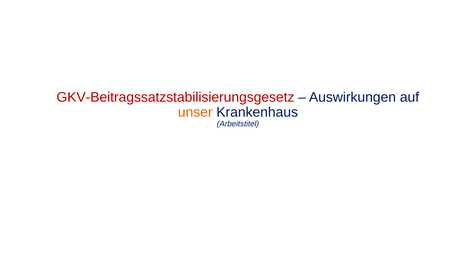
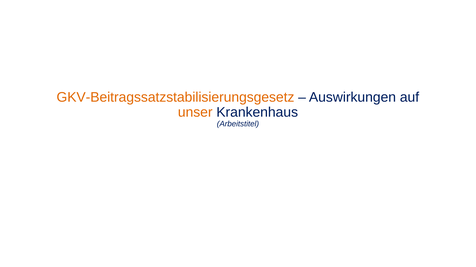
GKV-Beitragssatzstabilisierungsgesetz colour: red -> orange
